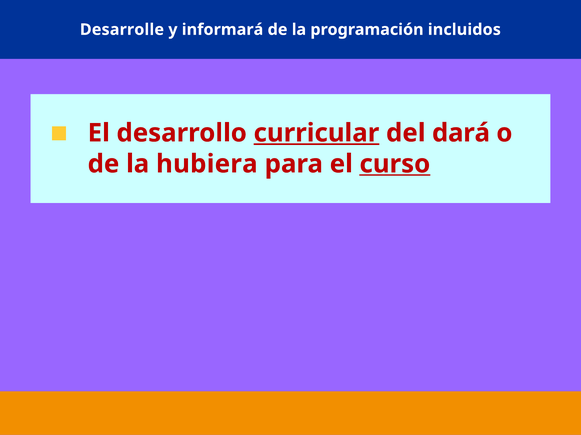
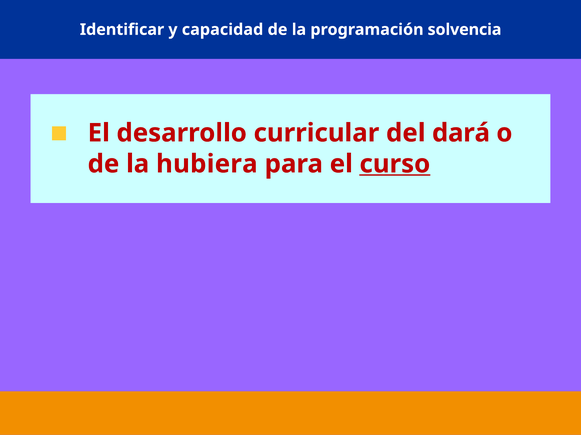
Desarrolle: Desarrolle -> Identificar
informará: informará -> capacidad
incluidos: incluidos -> solvencia
curricular underline: present -> none
